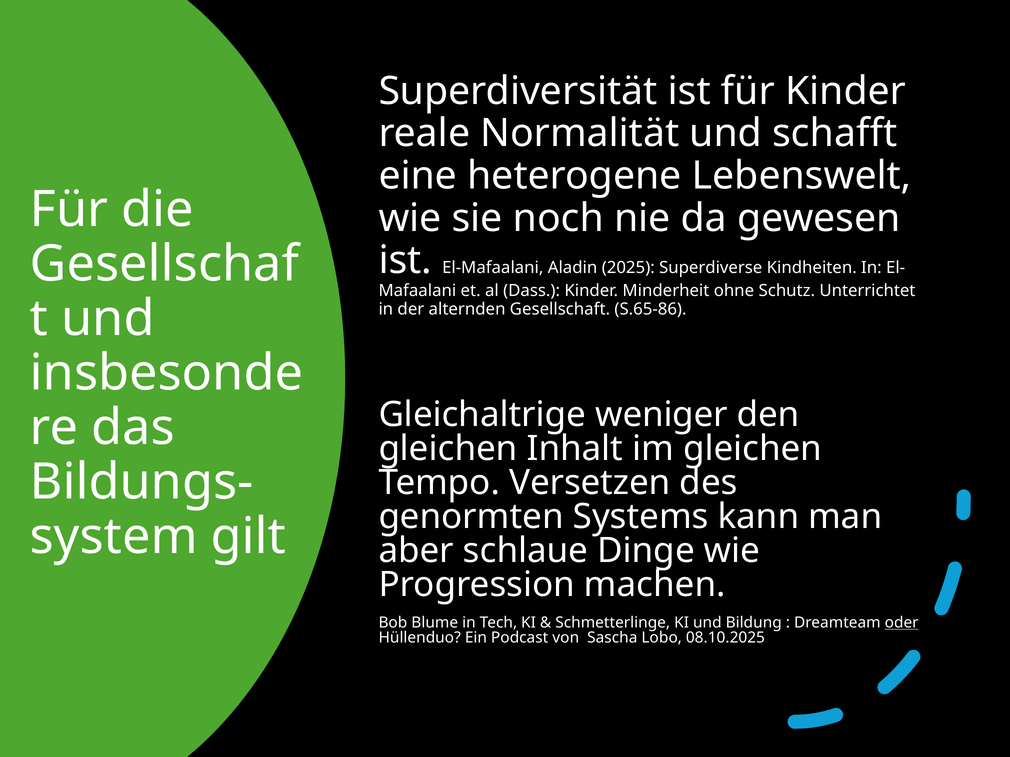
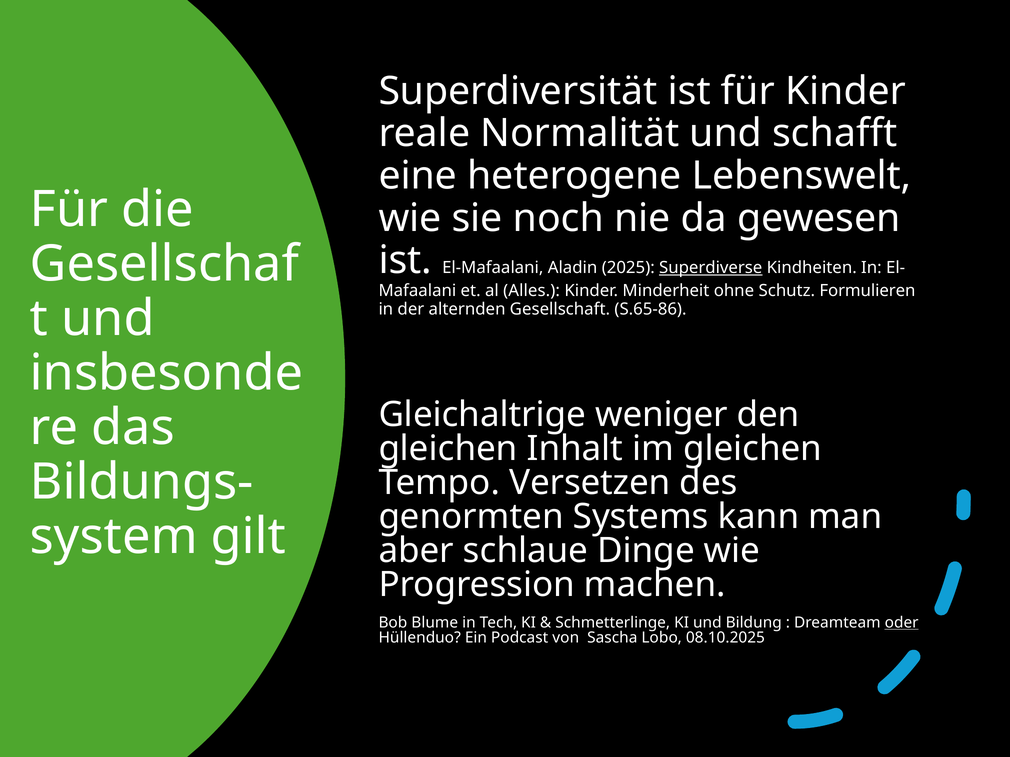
Superdiverse underline: none -> present
Dass: Dass -> Alles
Unterrichtet: Unterrichtet -> Formulieren
